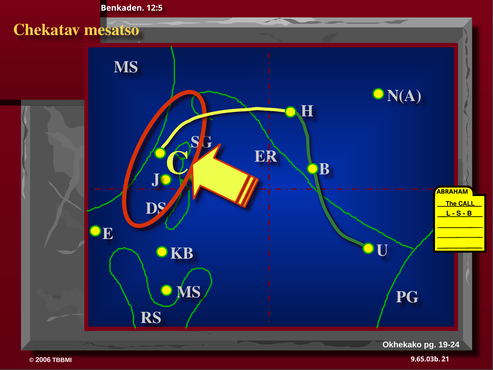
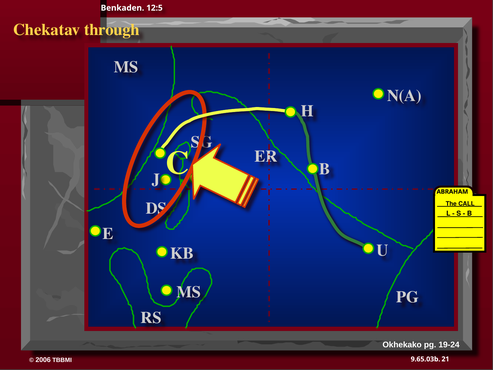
mesatso: mesatso -> through
